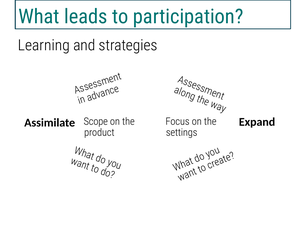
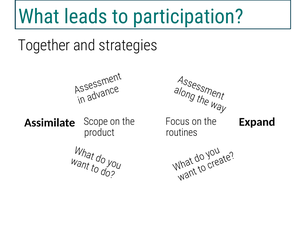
Learning: Learning -> Together
settings: settings -> routines
